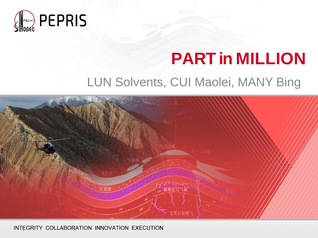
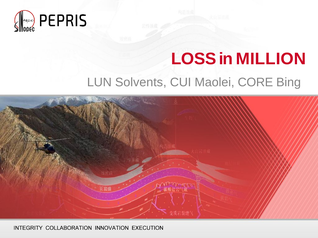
PART: PART -> LOSS
MANY: MANY -> CORE
